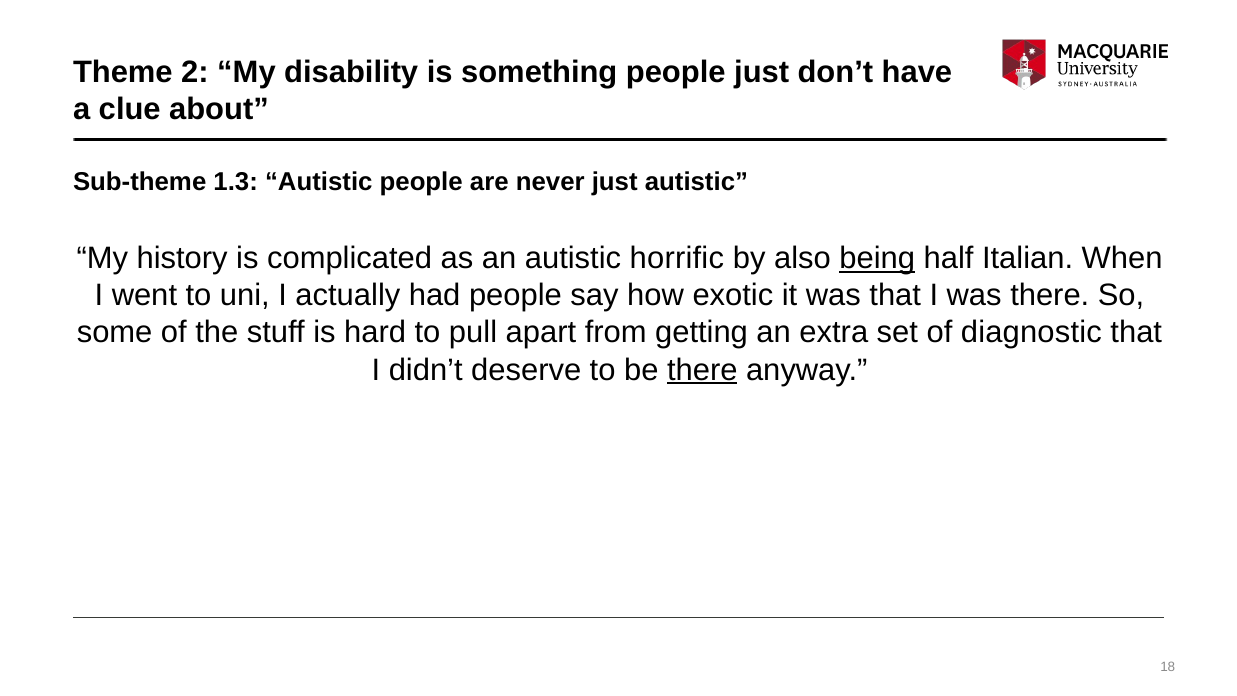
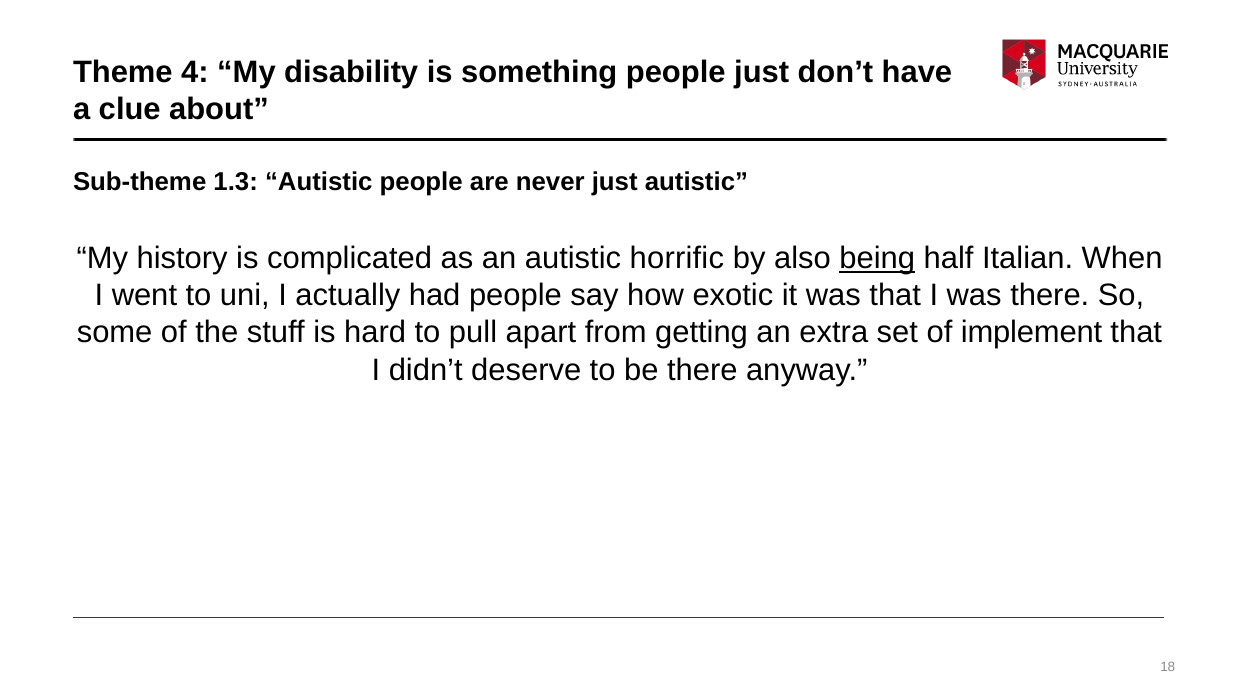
2: 2 -> 4
diagnostic: diagnostic -> implement
there at (702, 370) underline: present -> none
